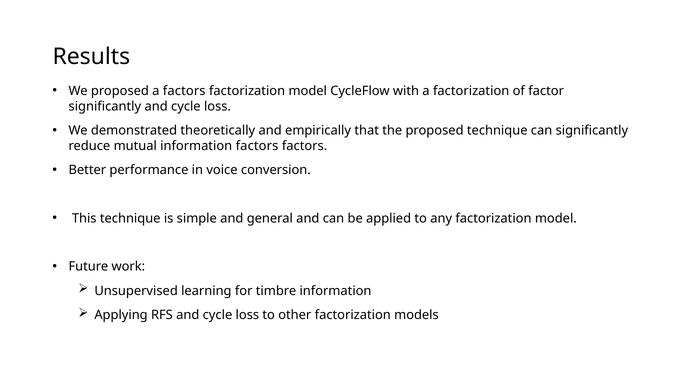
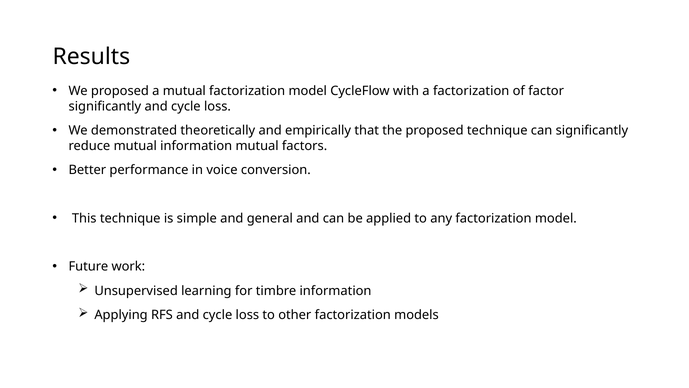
a factors: factors -> mutual
information factors: factors -> mutual
